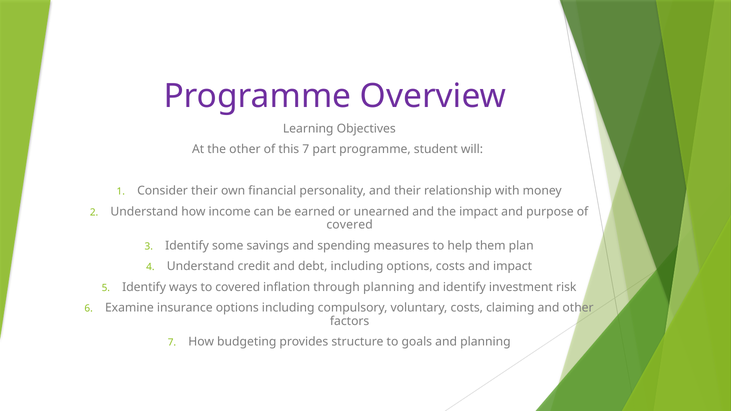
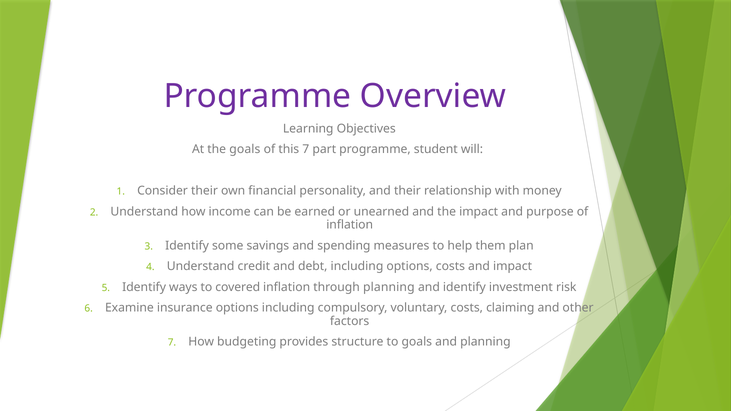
the other: other -> goals
covered at (350, 225): covered -> inflation
